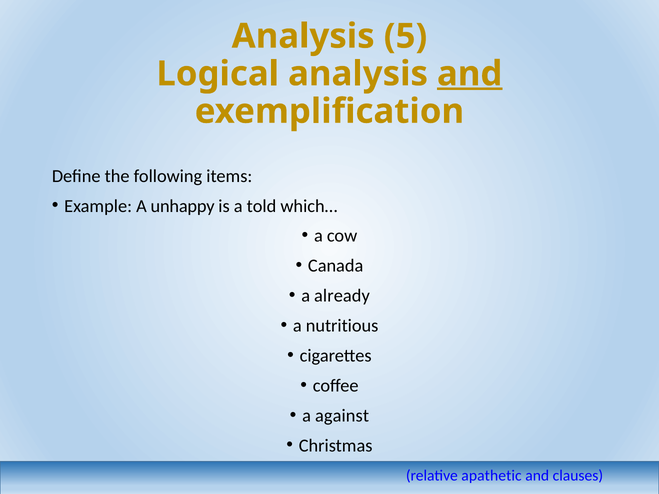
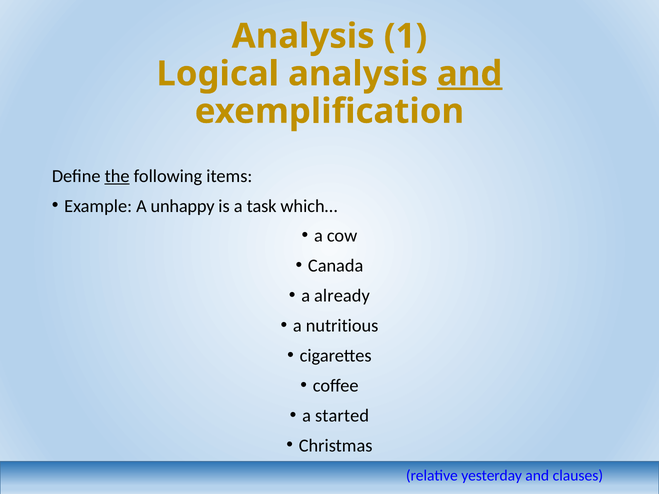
5: 5 -> 1
the underline: none -> present
told: told -> task
against: against -> started
apathetic: apathetic -> yesterday
